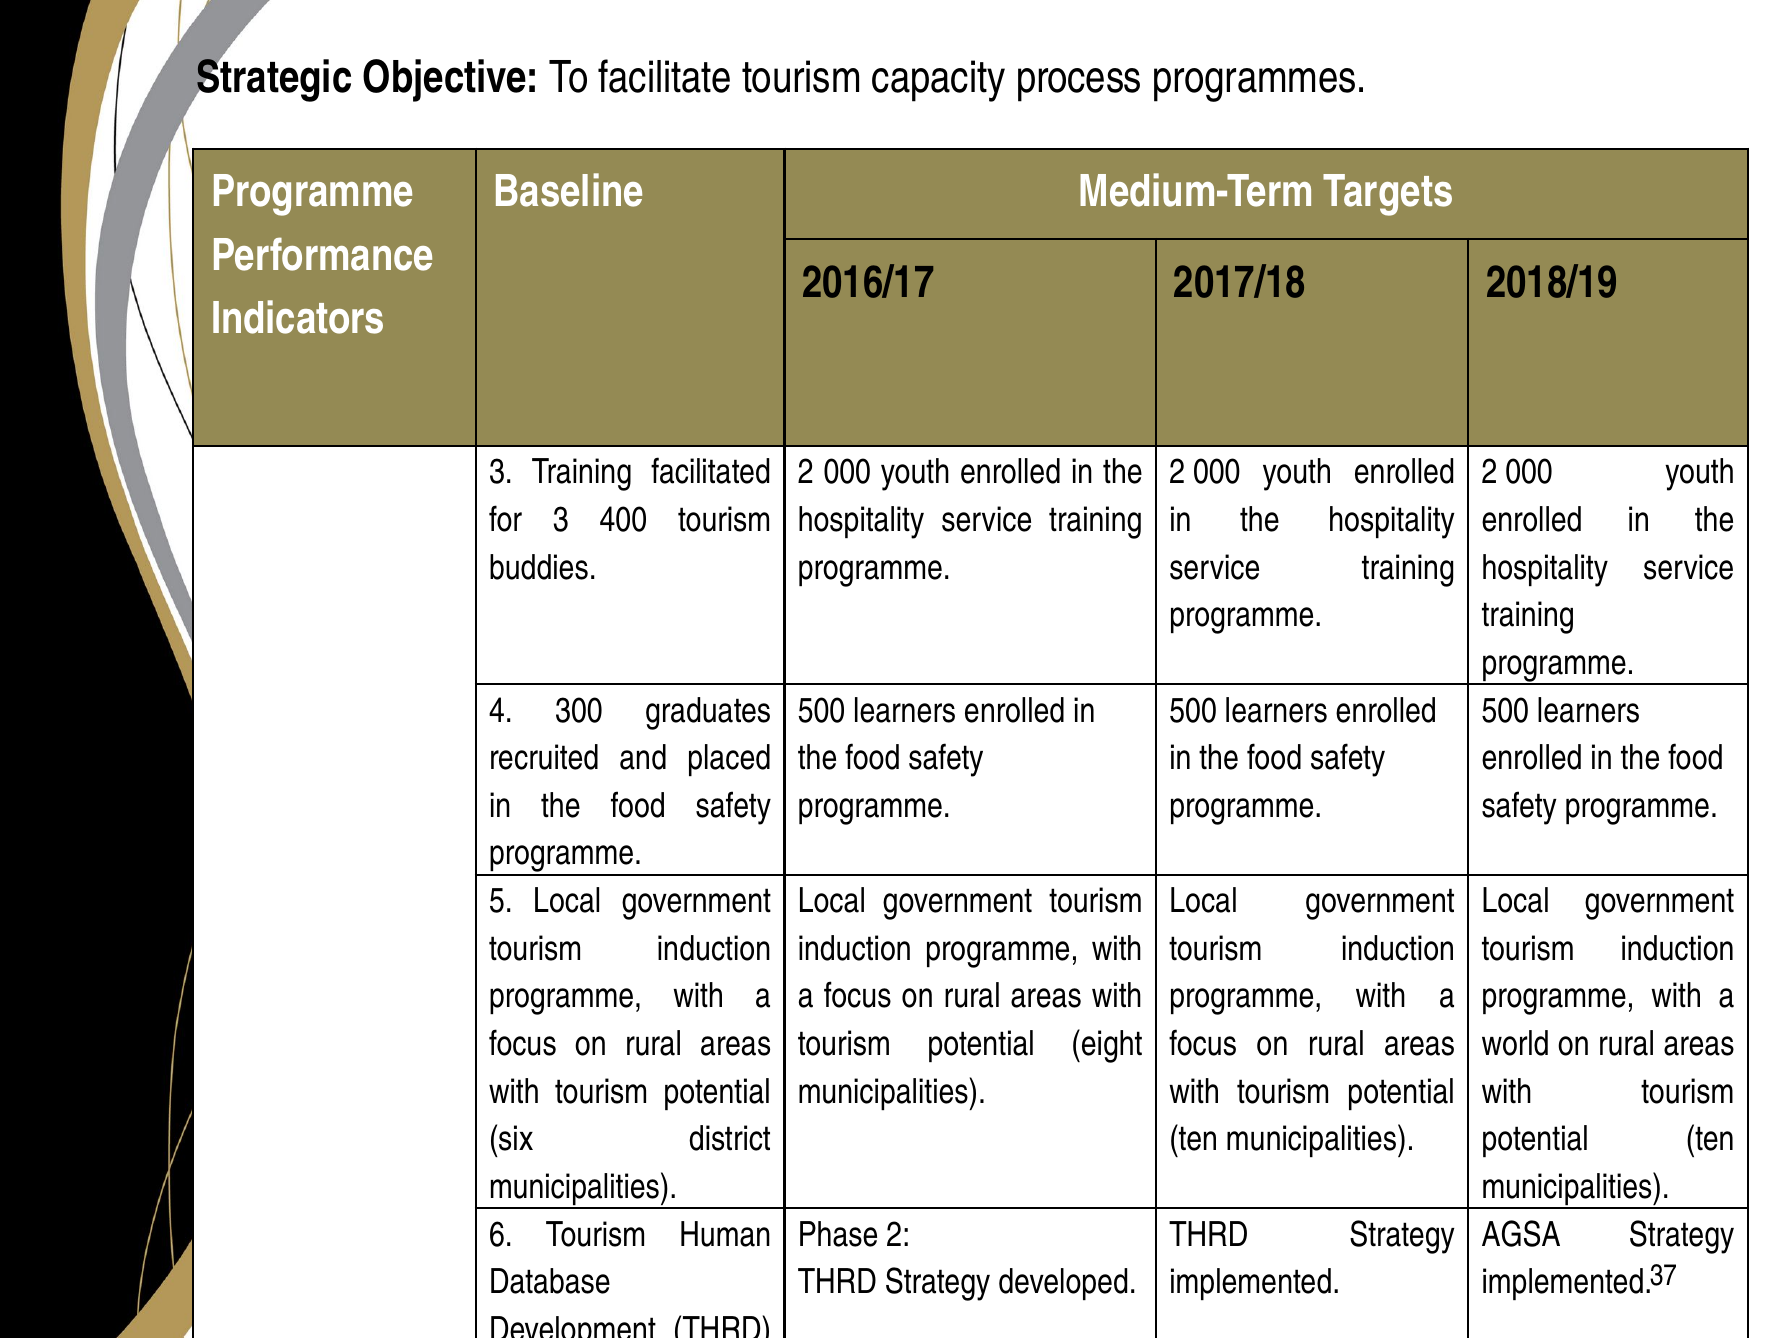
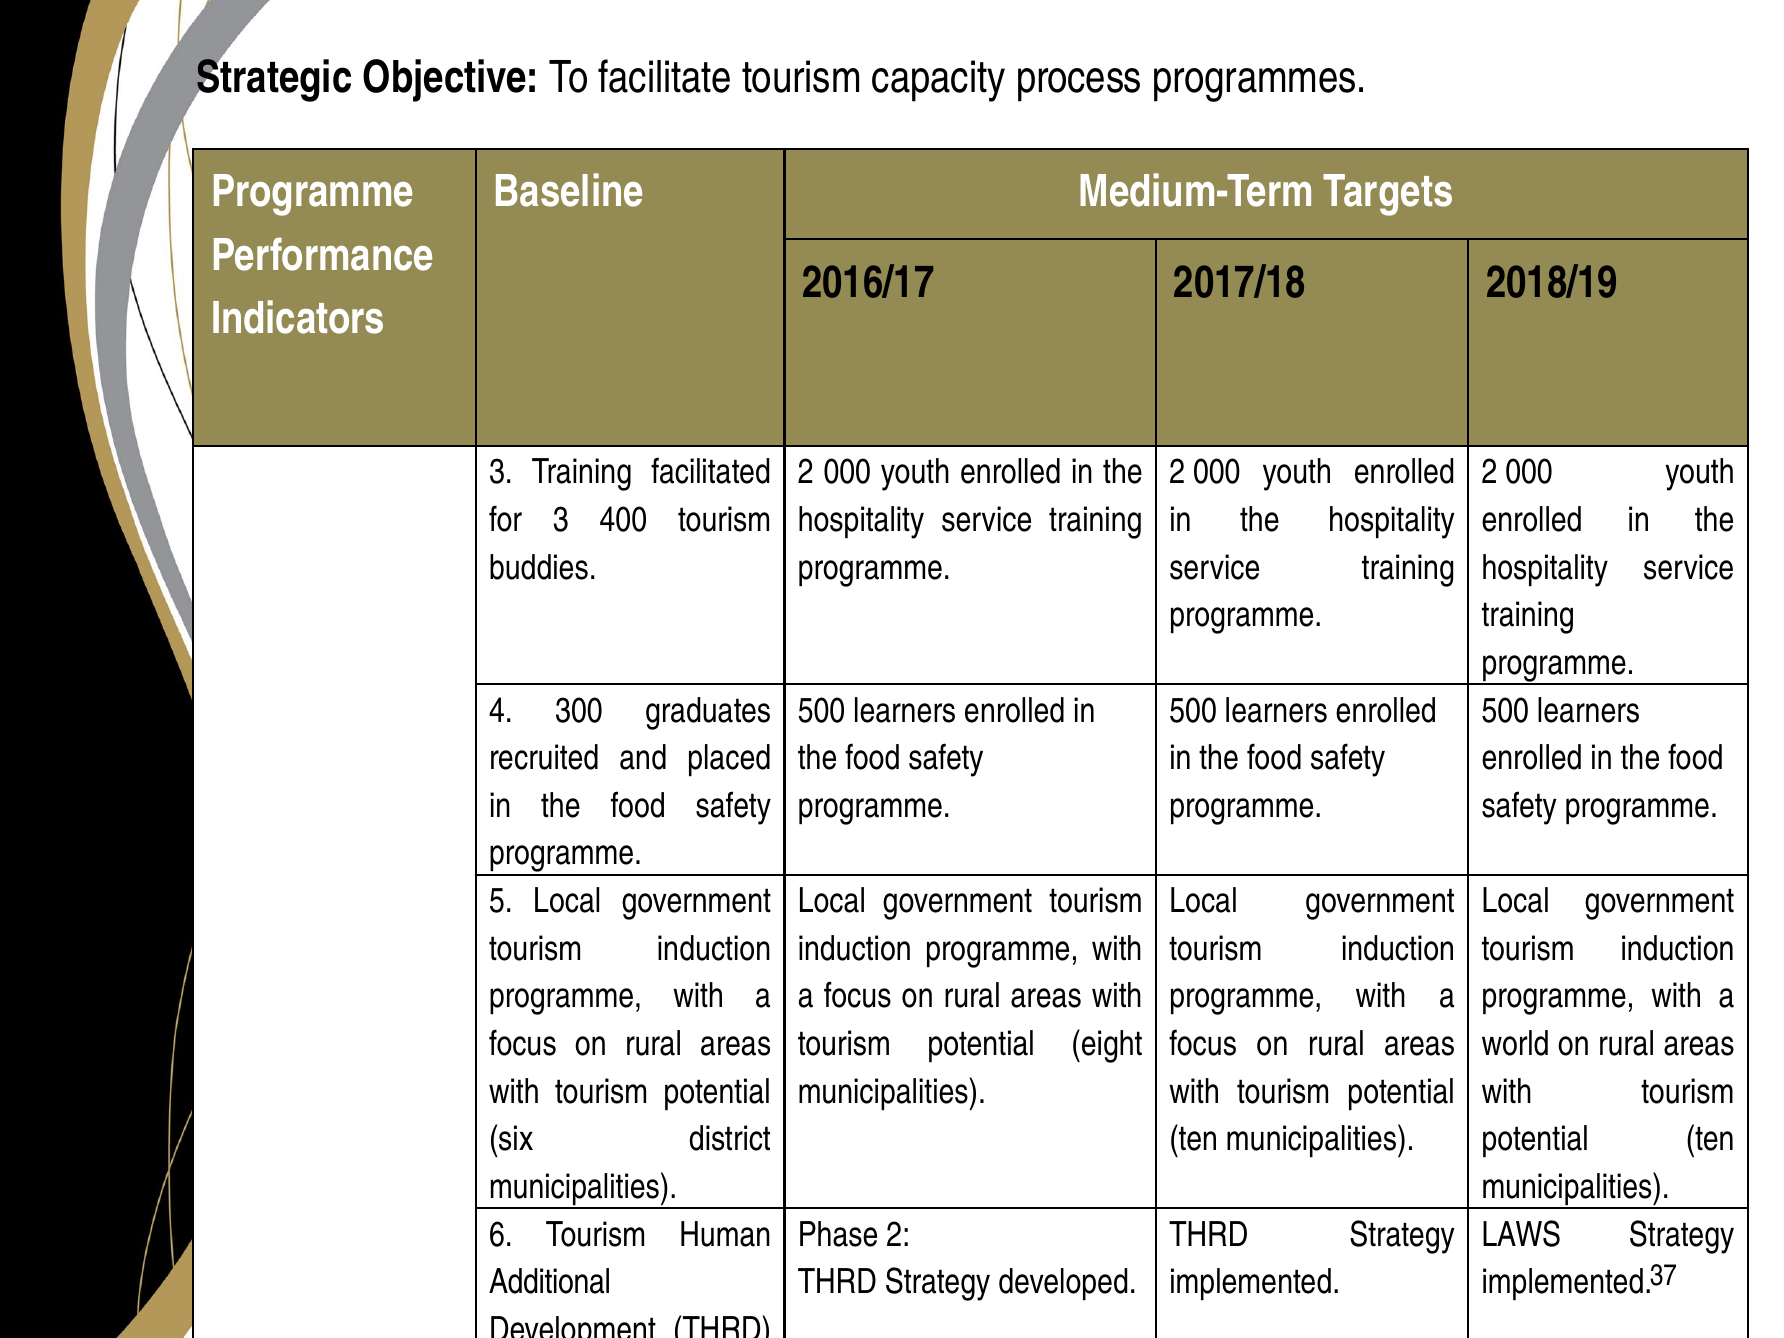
AGSA: AGSA -> LAWS
Database: Database -> Additional
